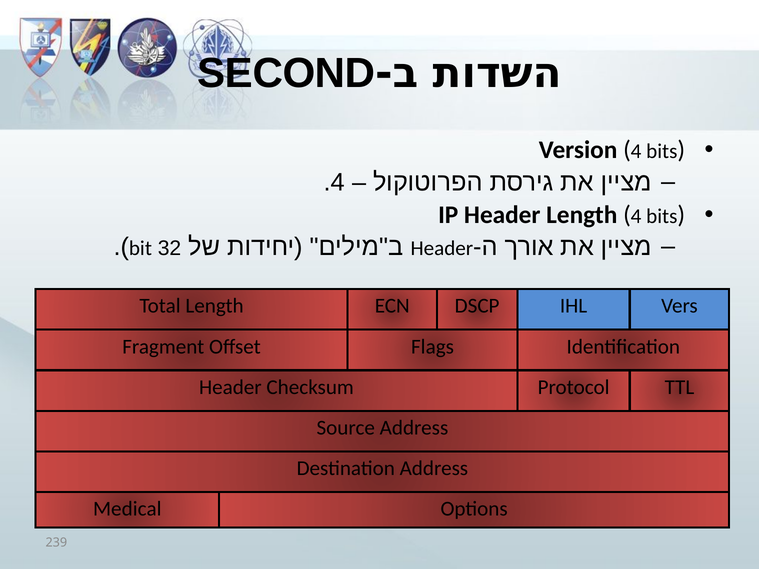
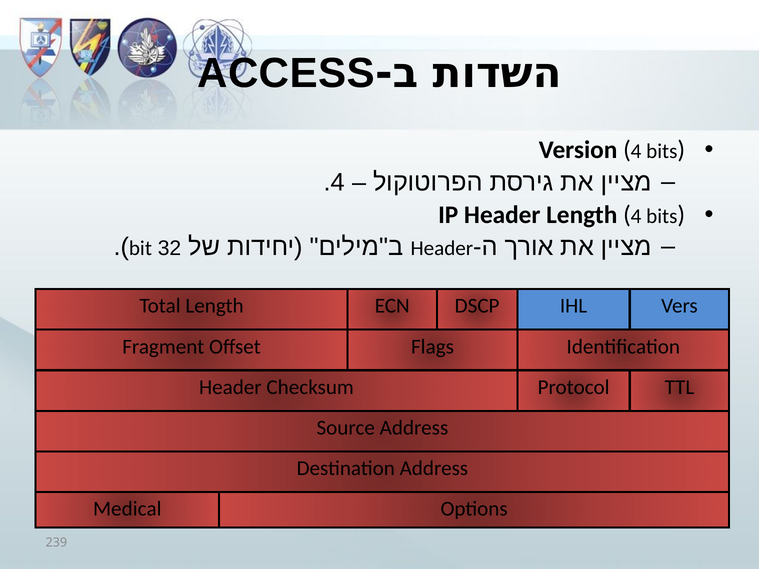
SECOND: SECOND -> ACCESS
